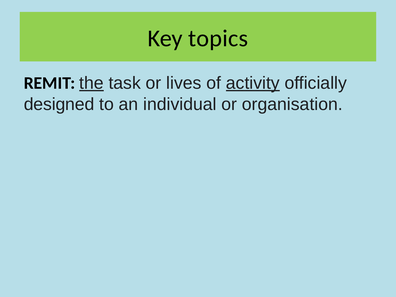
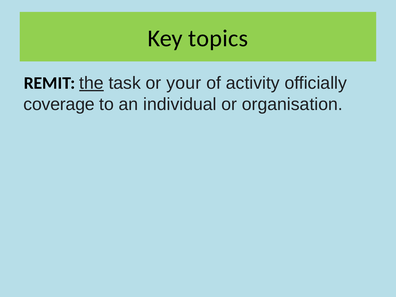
lives: lives -> your
activity underline: present -> none
designed: designed -> coverage
